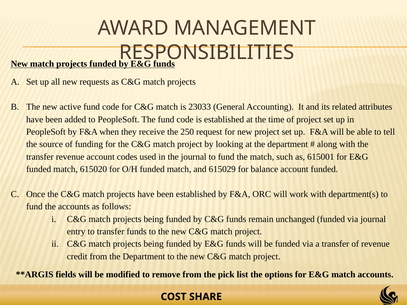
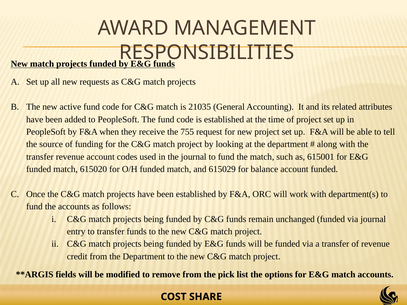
23033: 23033 -> 21035
250: 250 -> 755
